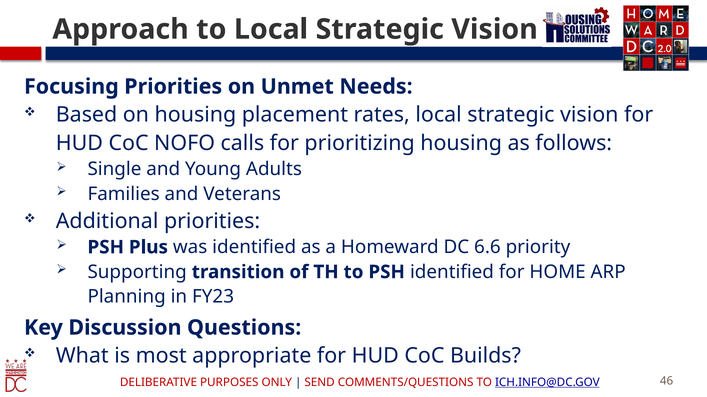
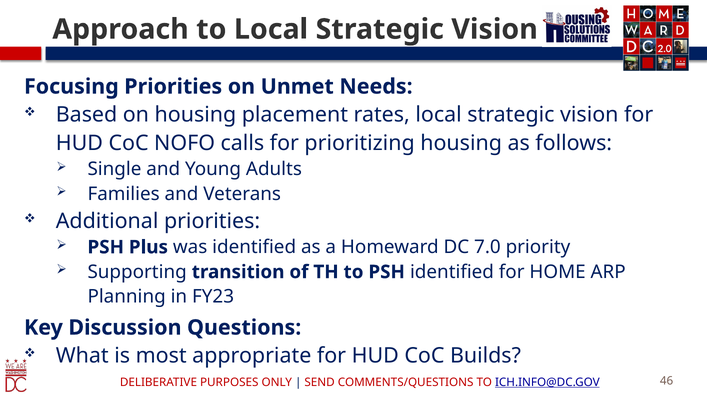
6.6: 6.6 -> 7.0
